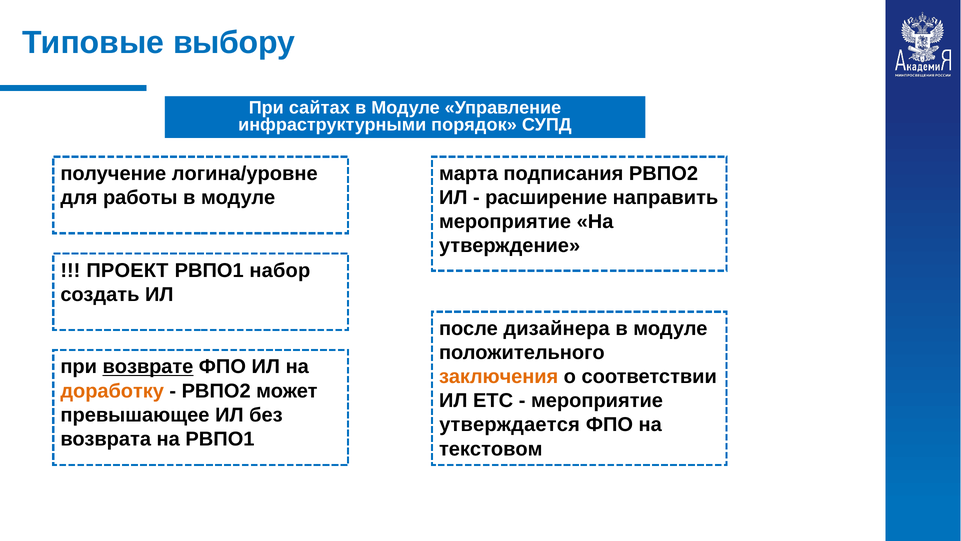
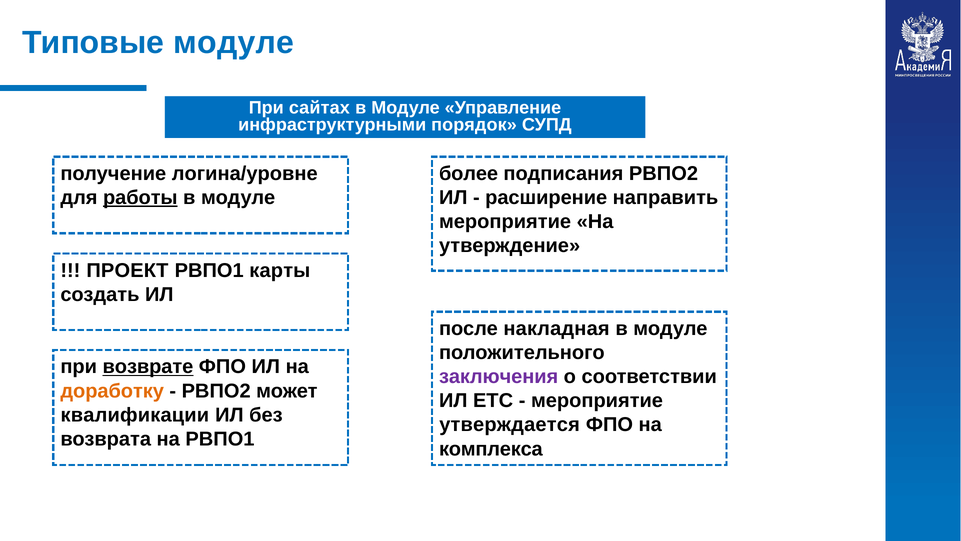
Типовые выбору: выбору -> модуле
марта: марта -> более
работы underline: none -> present
набор: набор -> карты
дизайнера: дизайнера -> накладная
заключения colour: orange -> purple
превышающее: превышающее -> квалификации
текстовом: текстовом -> комплекса
